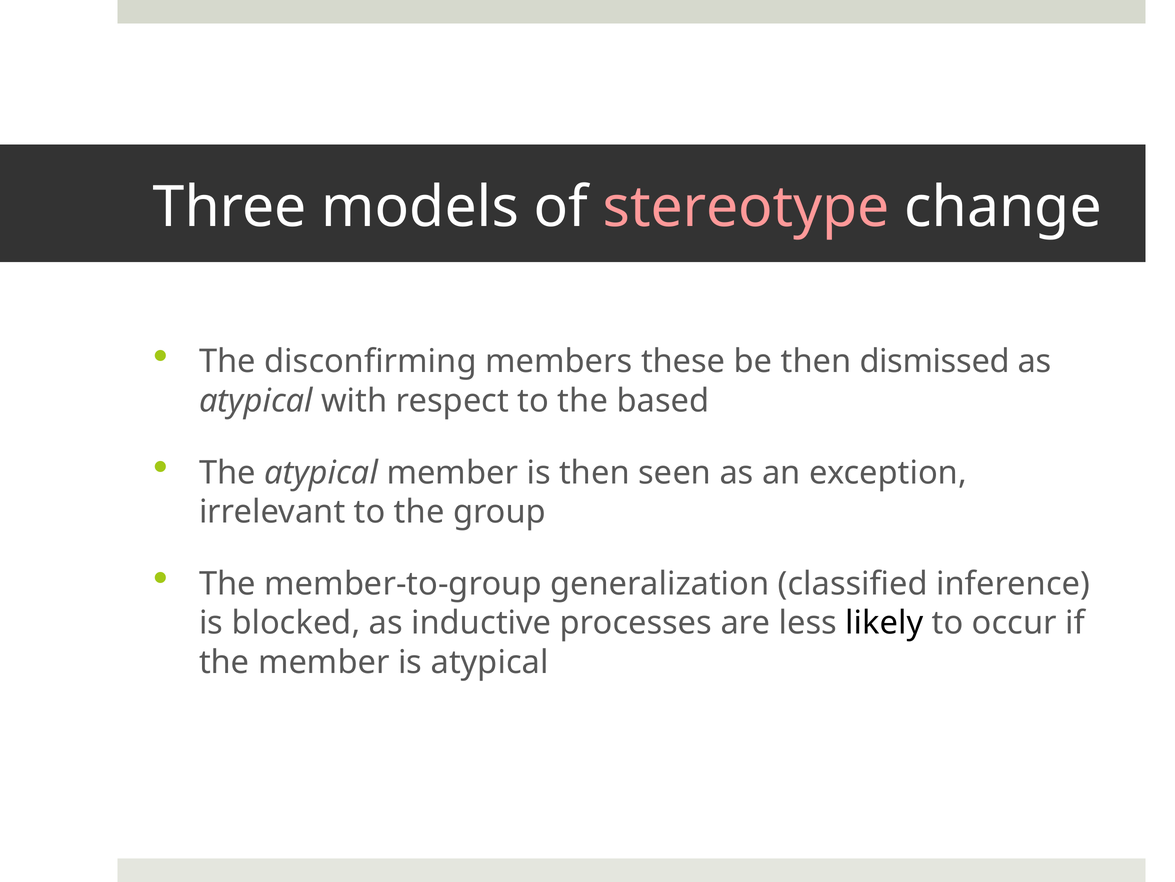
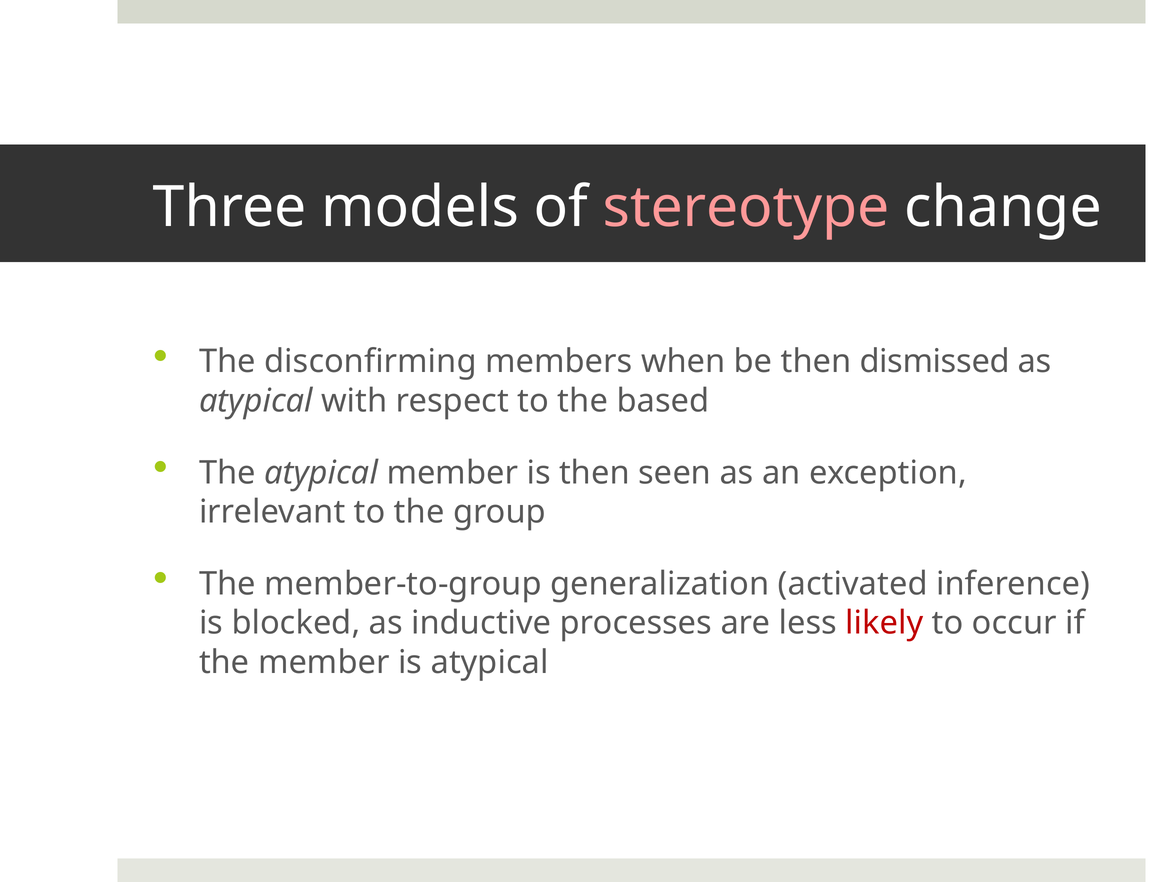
these: these -> when
classified: classified -> activated
likely colour: black -> red
